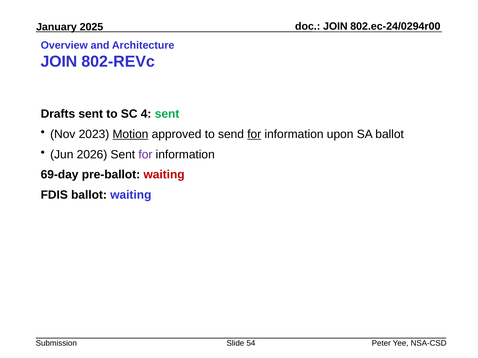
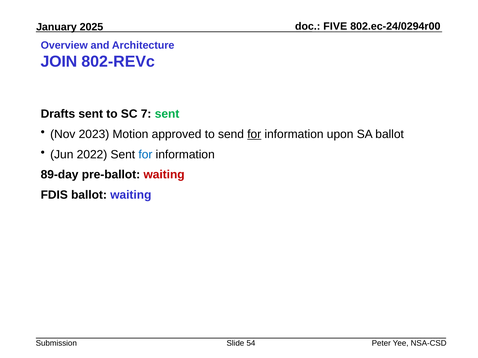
JOIN at (335, 26): JOIN -> FIVE
4: 4 -> 7
Motion underline: present -> none
2026: 2026 -> 2022
for at (145, 155) colour: purple -> blue
69-day: 69-day -> 89-day
